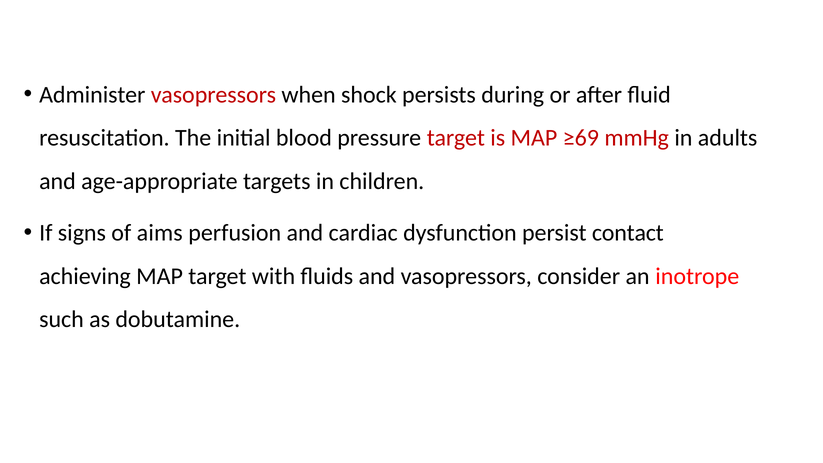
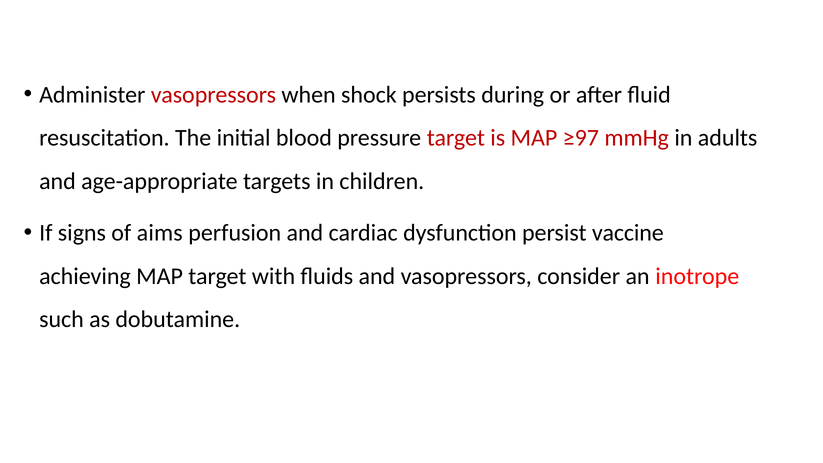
≥69: ≥69 -> ≥97
contact: contact -> vaccine
